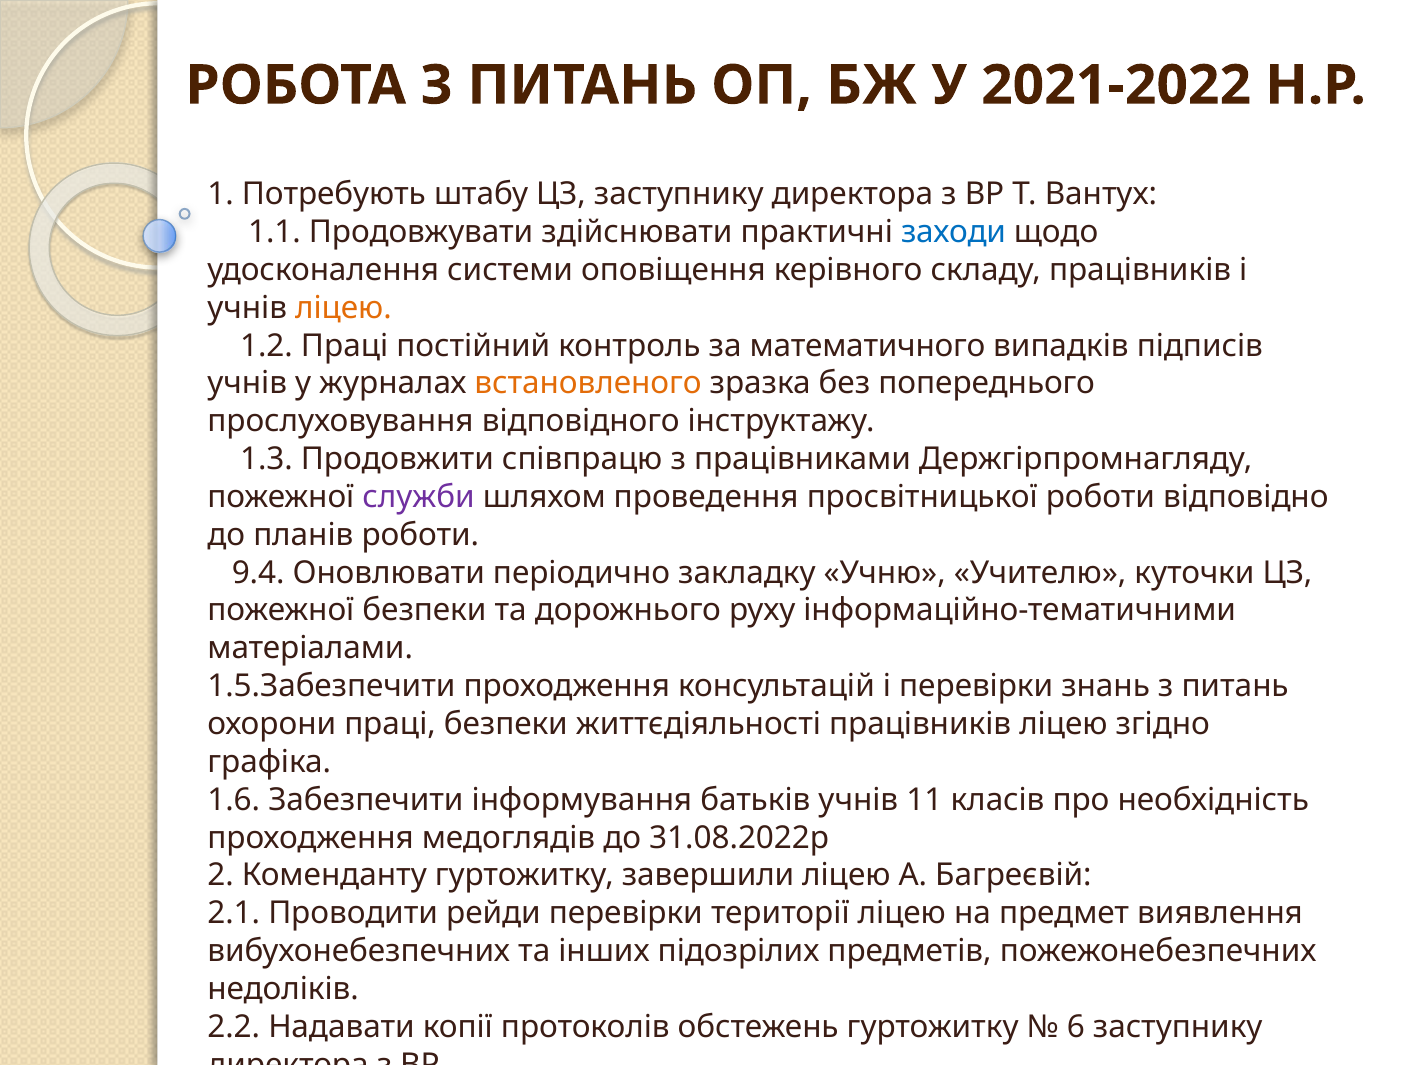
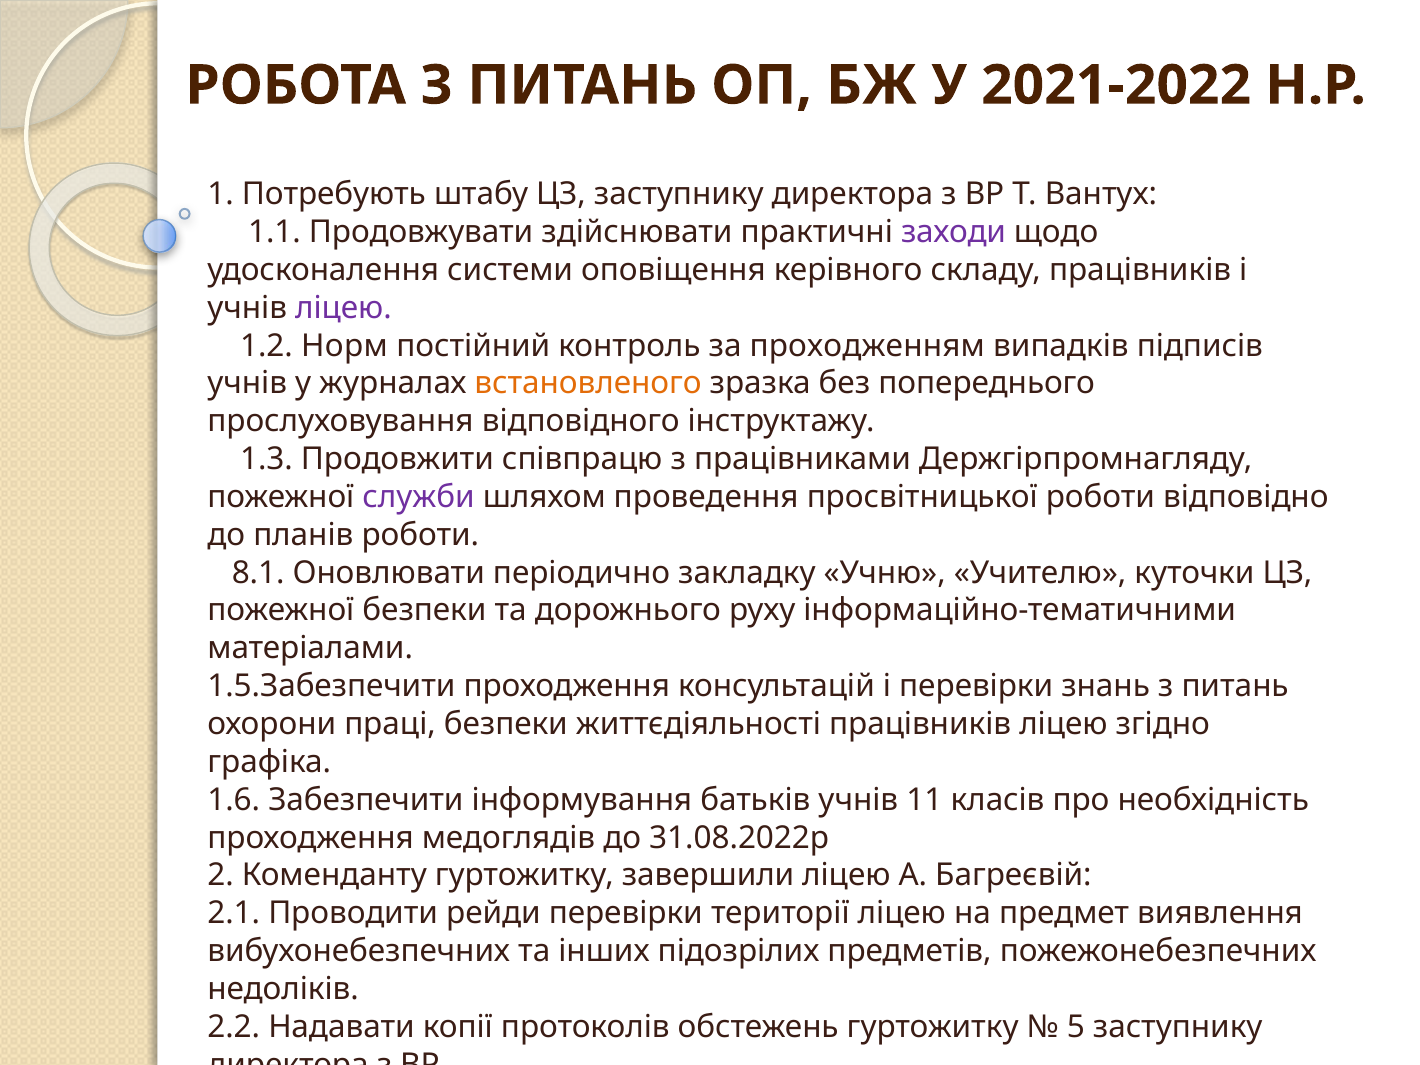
заходи colour: blue -> purple
ліцею at (343, 308) colour: orange -> purple
1.2 Праці: Праці -> Норм
математичного: математичного -> проходженням
9.4: 9.4 -> 8.1
6: 6 -> 5
